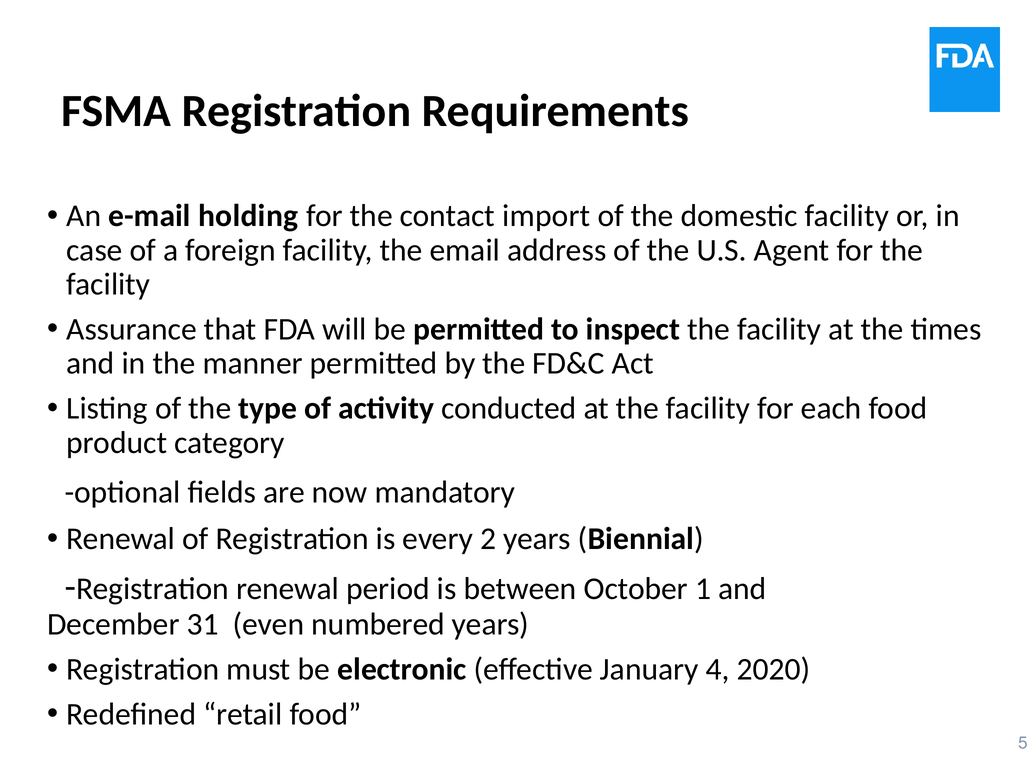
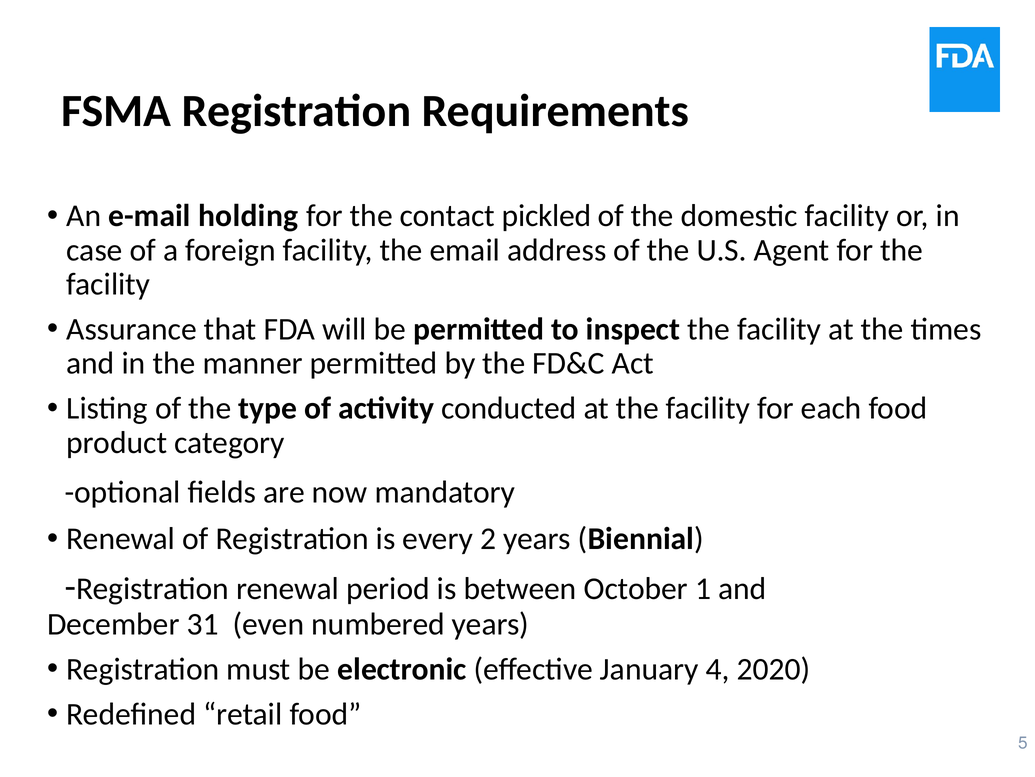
import: import -> pickled
